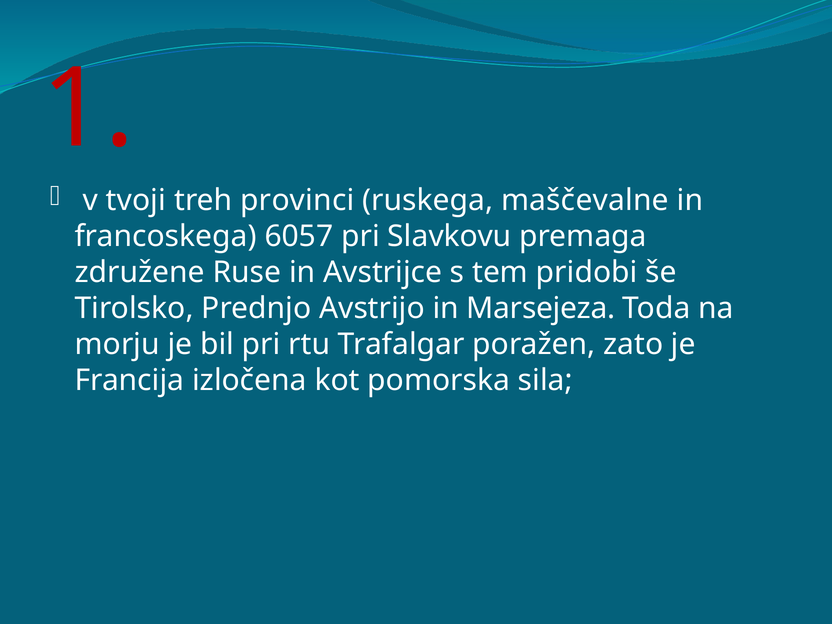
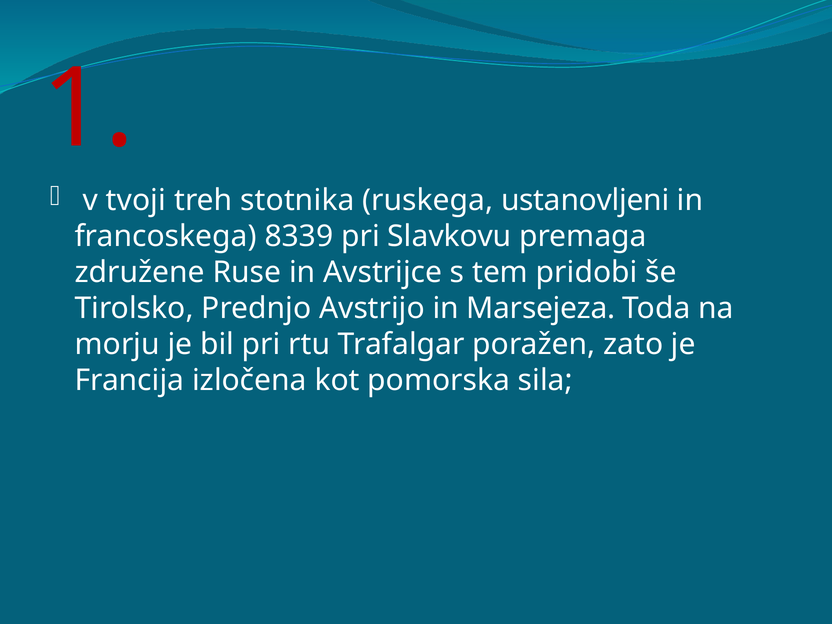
provinci: provinci -> stotnika
maščevalne: maščevalne -> ustanovljeni
6057: 6057 -> 8339
